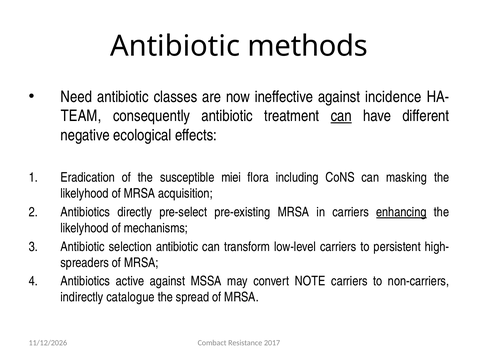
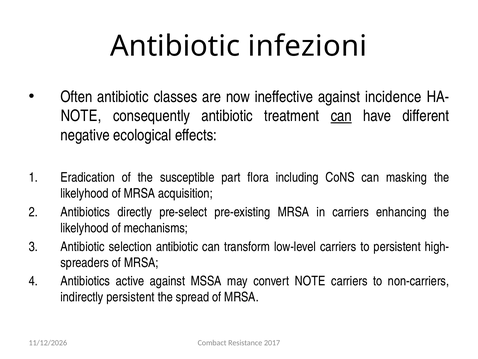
methods: methods -> infezioni
Need: Need -> Often
TEAM at (81, 116): TEAM -> NOTE
miei: miei -> part
enhancing underline: present -> none
indirectly catalogue: catalogue -> persistent
